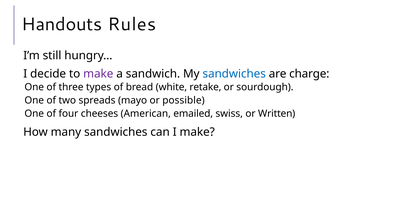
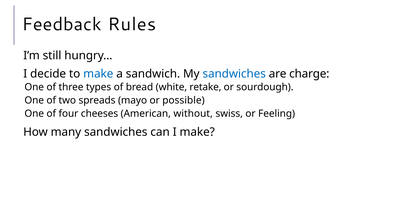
Handouts: Handouts -> Feedback
make at (98, 74) colour: purple -> blue
emailed: emailed -> without
Written: Written -> Feeling
